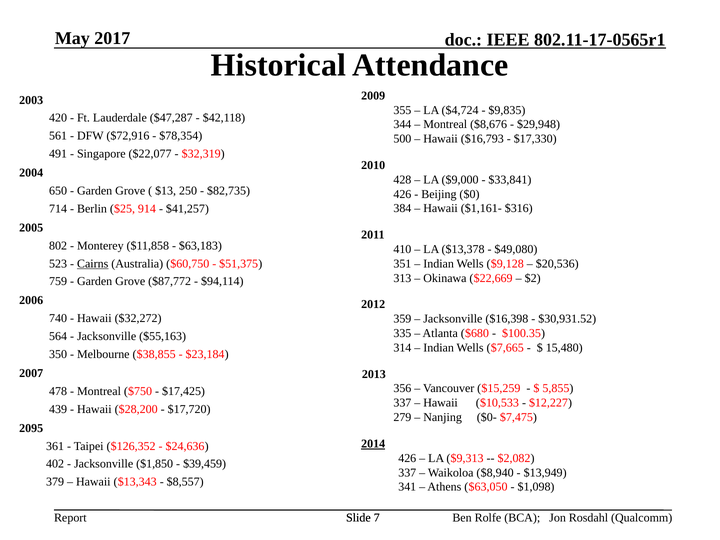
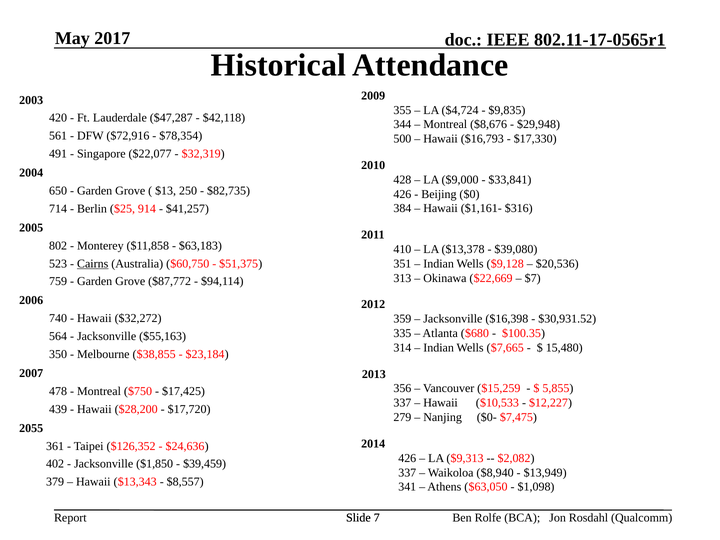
$49,080: $49,080 -> $39,080
$2: $2 -> $7
2095: 2095 -> 2055
2014 underline: present -> none
